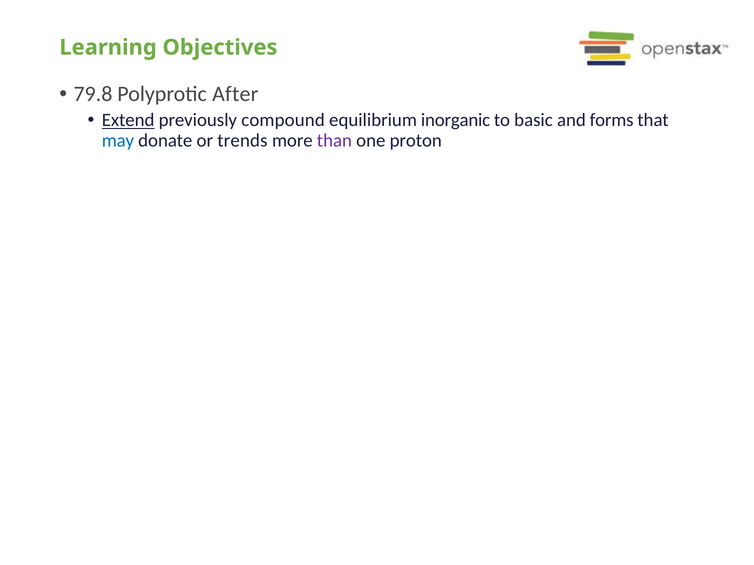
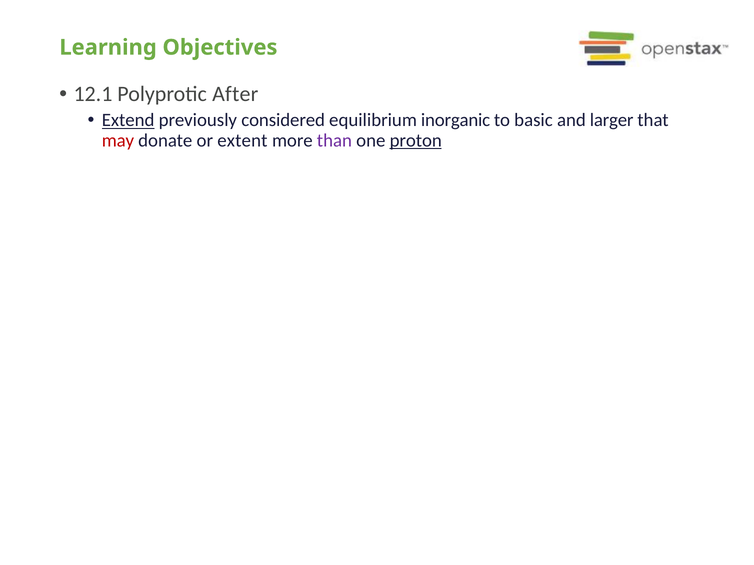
79.8: 79.8 -> 12.1
compound: compound -> considered
forms: forms -> larger
may colour: blue -> red
trends: trends -> extent
proton underline: none -> present
